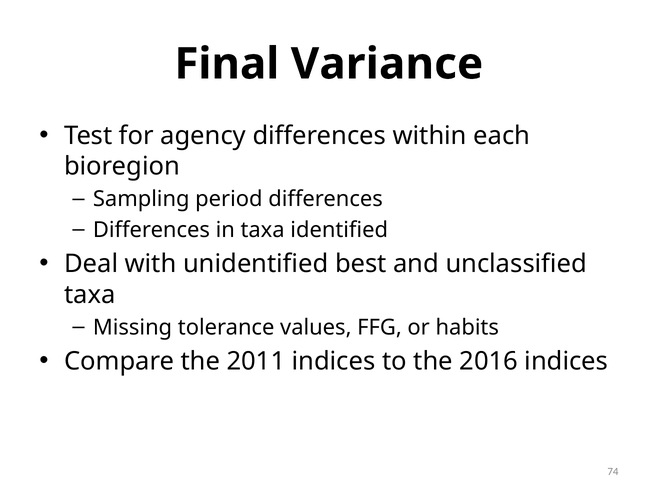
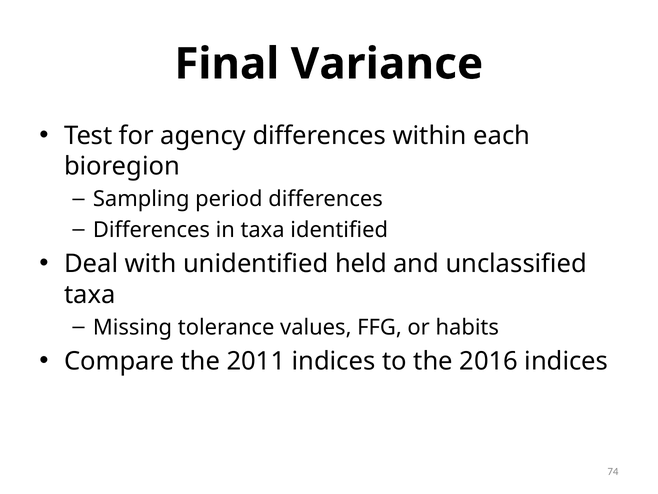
best: best -> held
